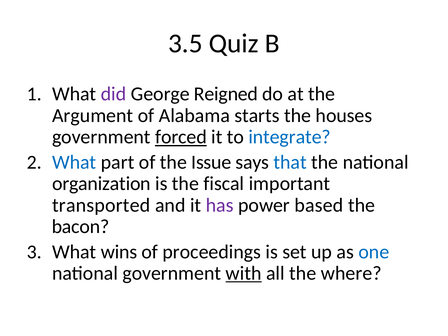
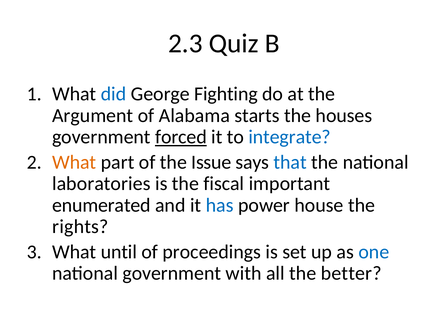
3.5: 3.5 -> 2.3
did colour: purple -> blue
Reigned: Reigned -> Fighting
What at (74, 162) colour: blue -> orange
organization: organization -> laboratories
transported: transported -> enumerated
has colour: purple -> blue
based: based -> house
bacon: bacon -> rights
wins: wins -> until
with underline: present -> none
where: where -> better
